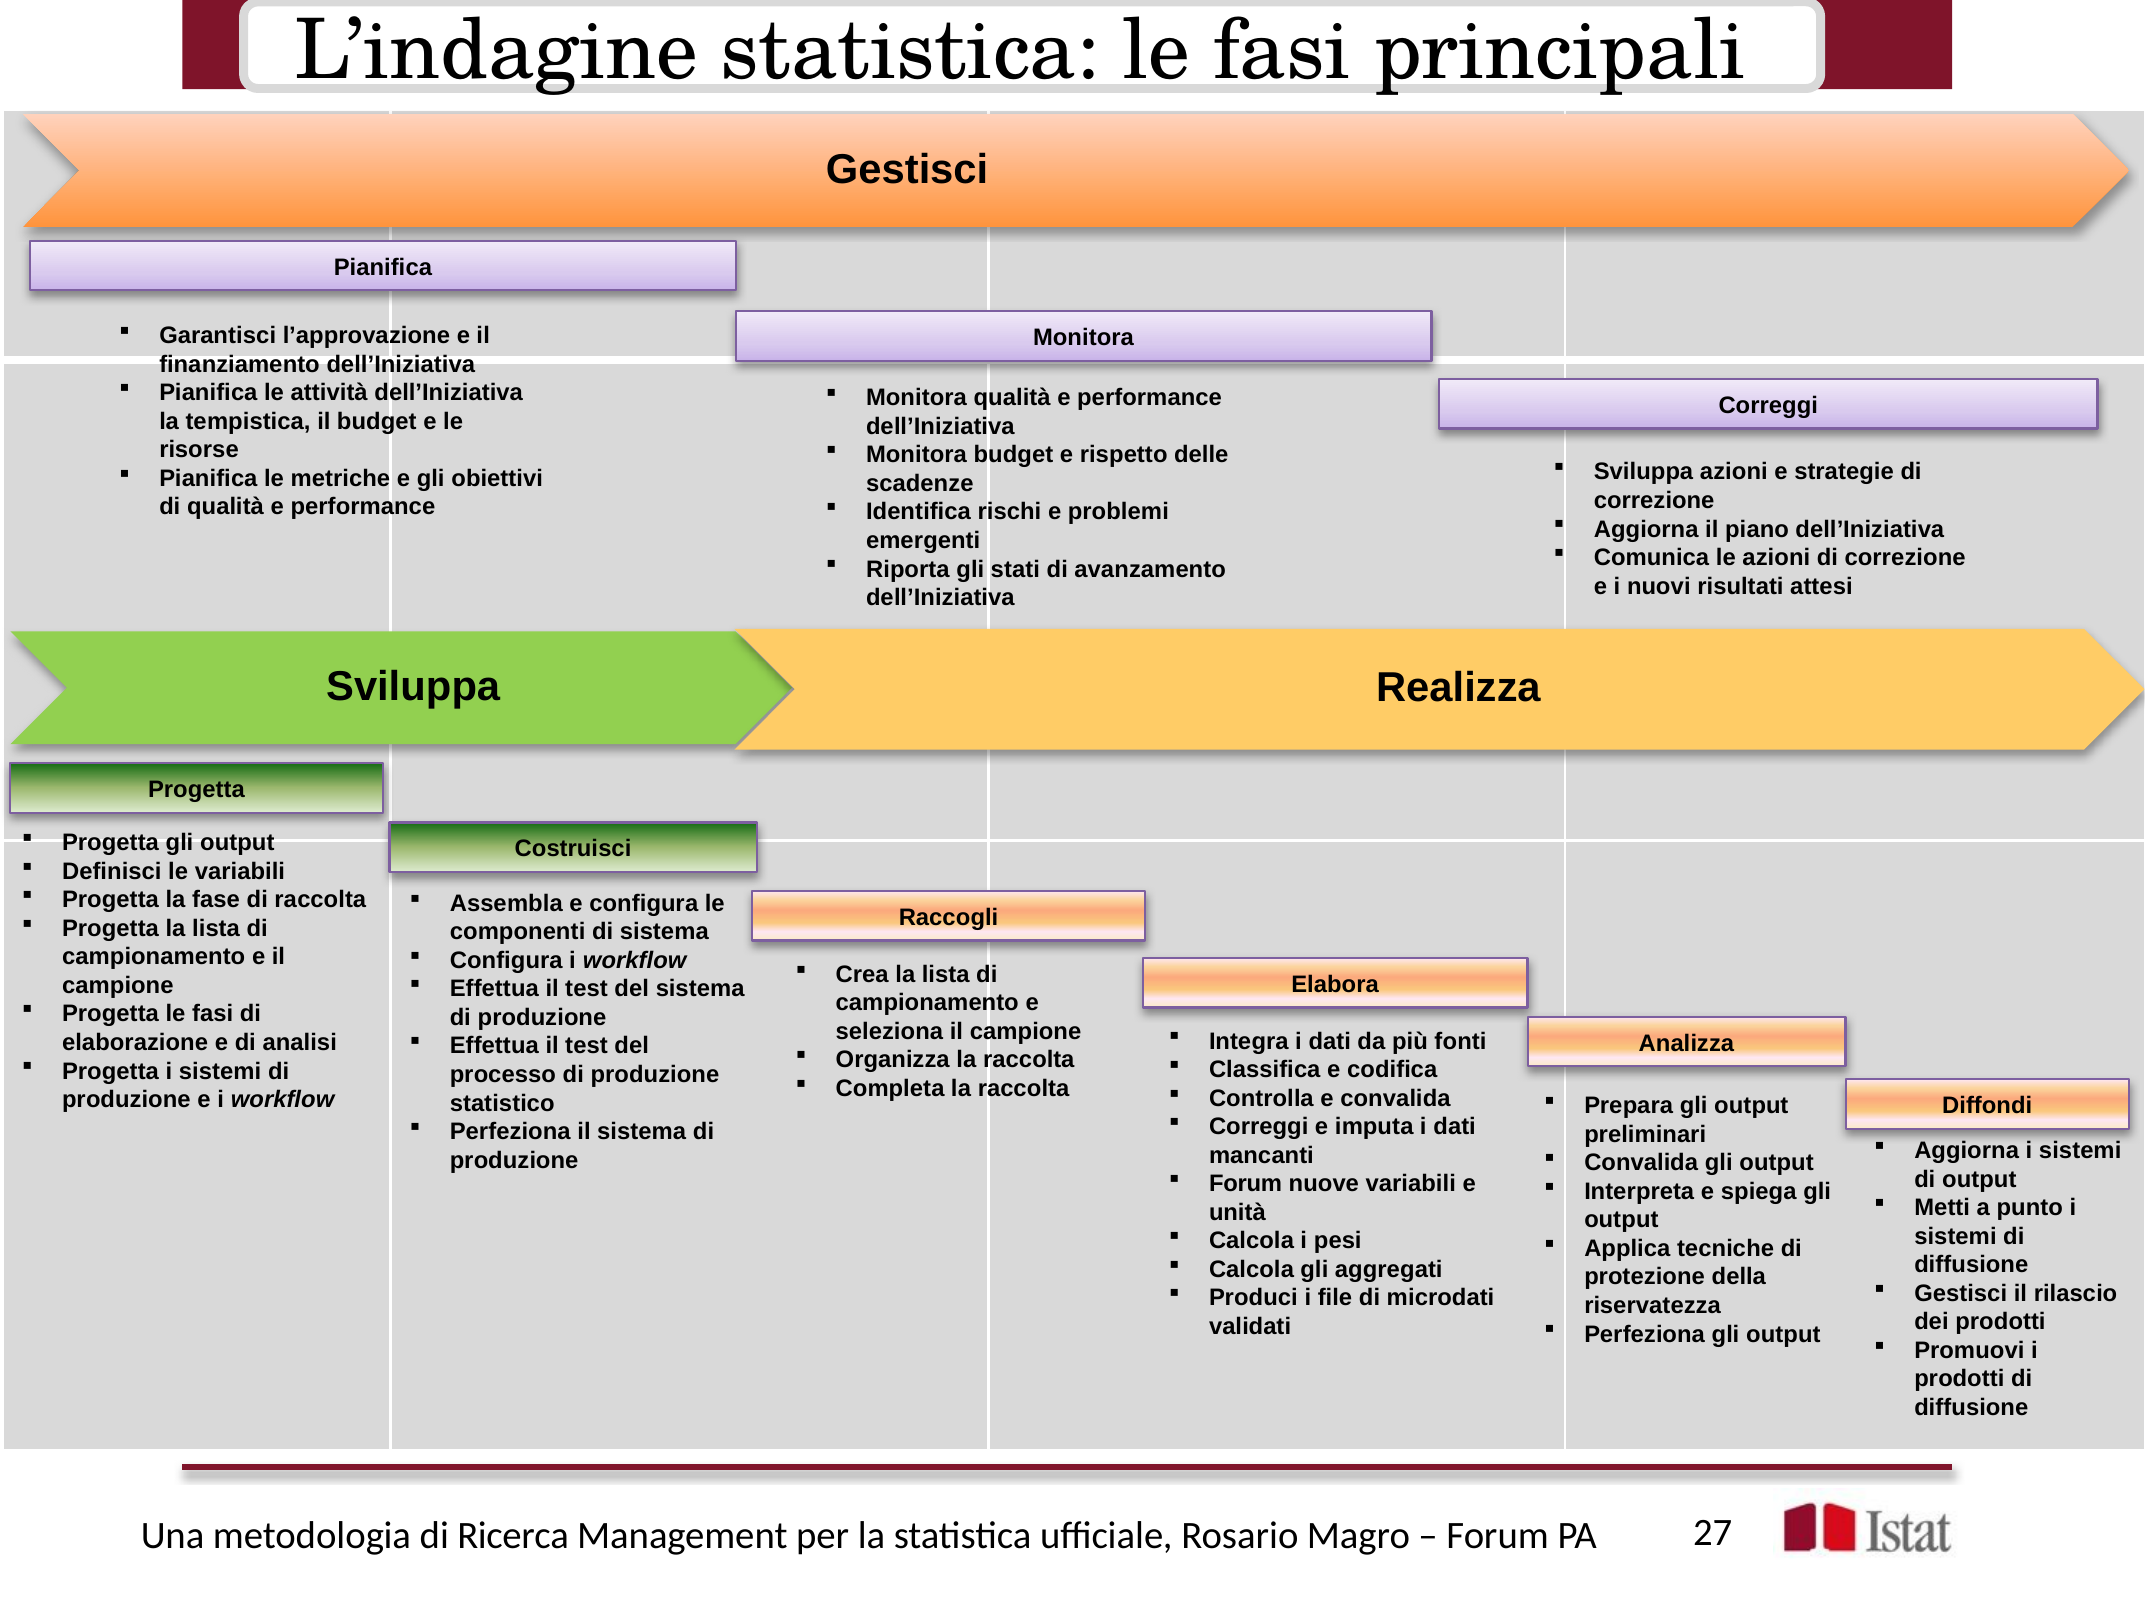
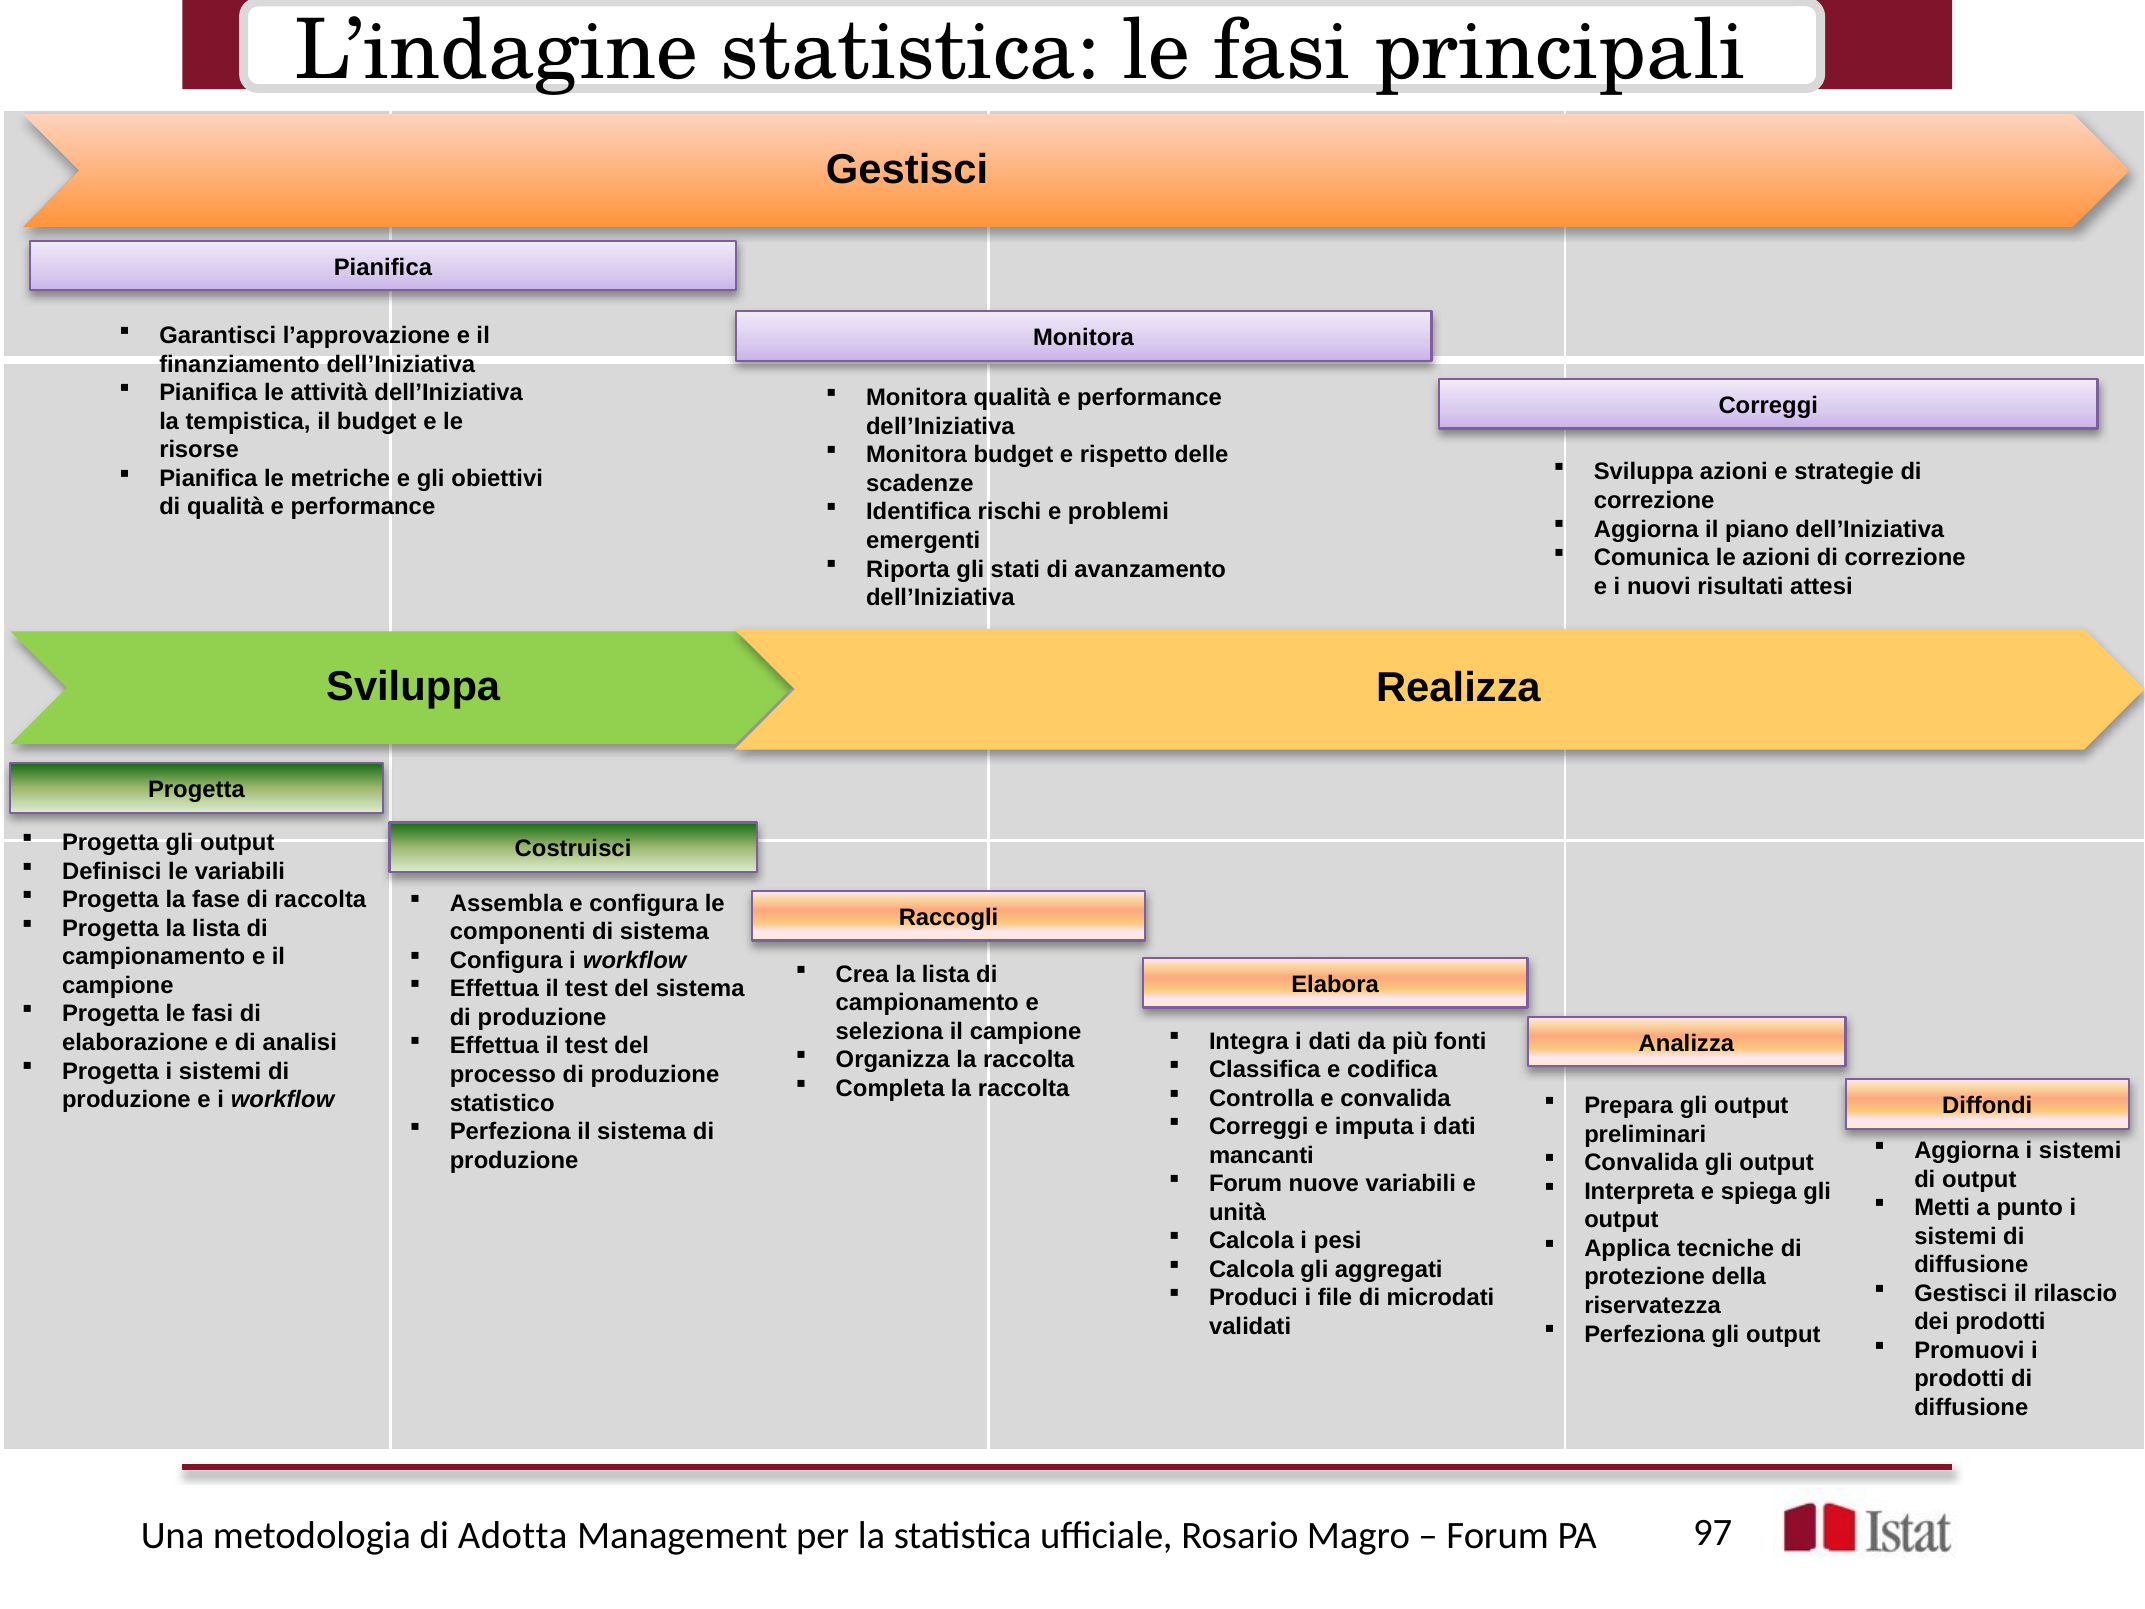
Ricerca: Ricerca -> Adotta
27: 27 -> 97
